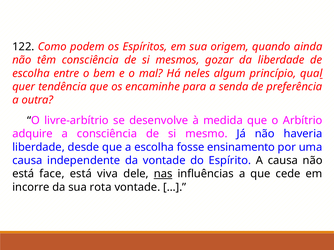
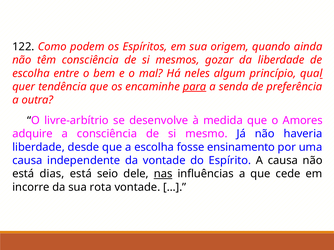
para underline: none -> present
Arbítrio: Arbítrio -> Amores
face: face -> dias
viva: viva -> seio
